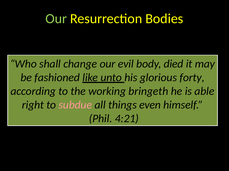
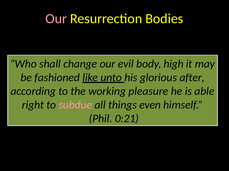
Our at (56, 19) colour: light green -> pink
died: died -> high
forty: forty -> after
bringeth: bringeth -> pleasure
4:21: 4:21 -> 0:21
